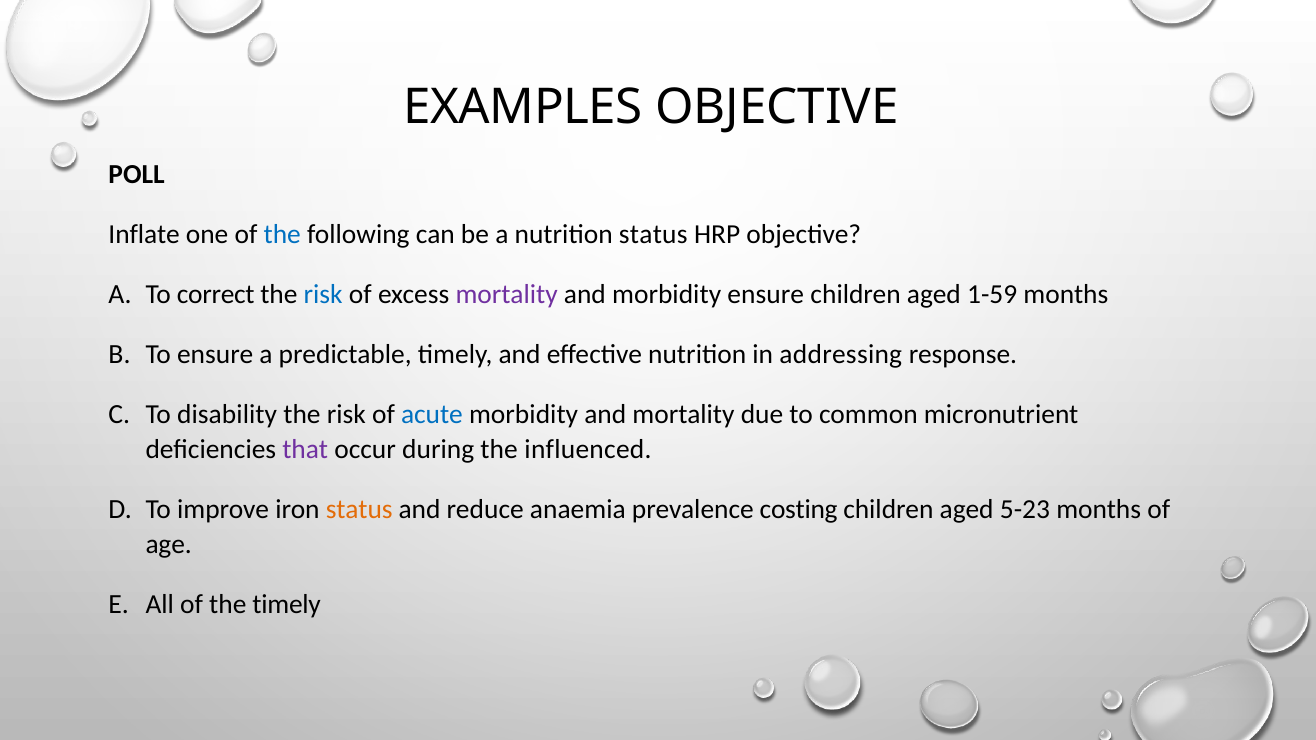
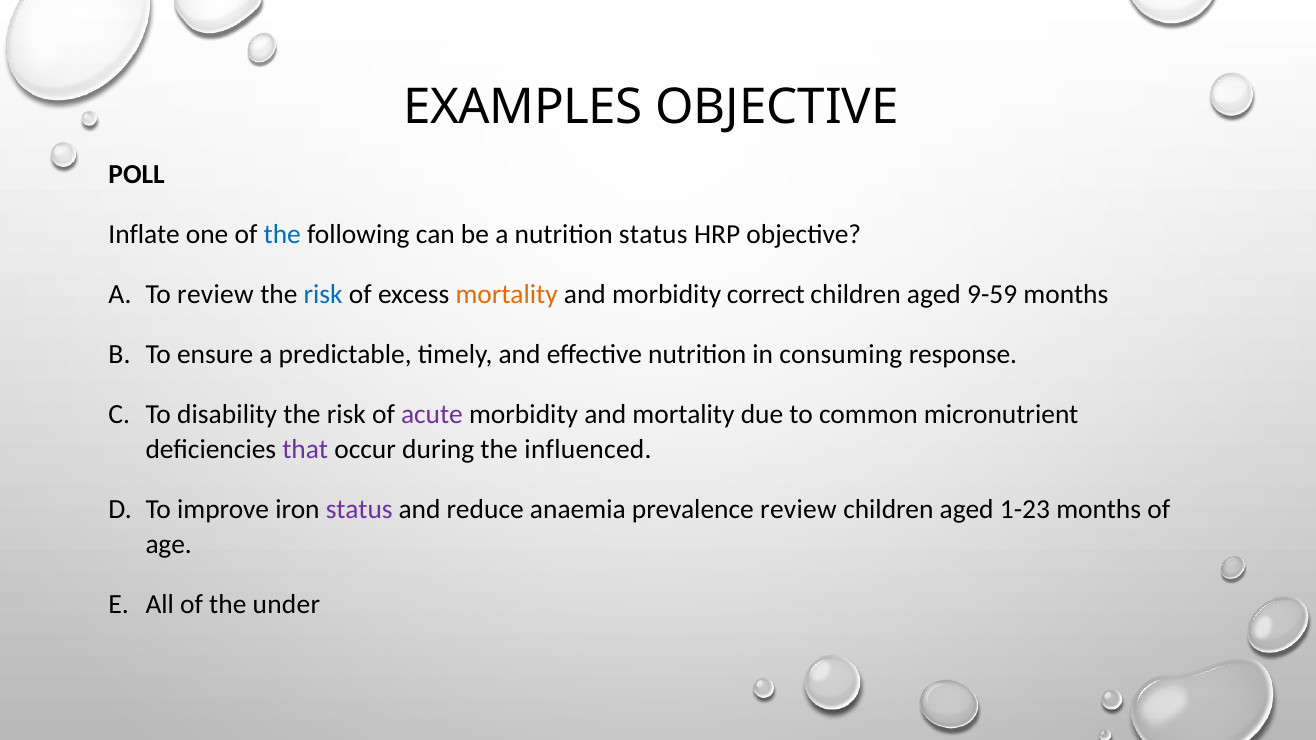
To correct: correct -> review
mortality at (507, 295) colour: purple -> orange
morbidity ensure: ensure -> correct
1-59: 1-59 -> 9-59
addressing: addressing -> consuming
acute colour: blue -> purple
status at (359, 509) colour: orange -> purple
prevalence costing: costing -> review
5-23: 5-23 -> 1-23
the timely: timely -> under
